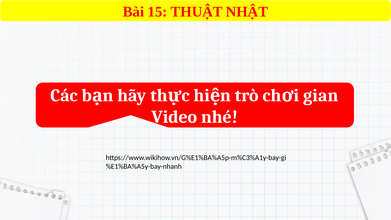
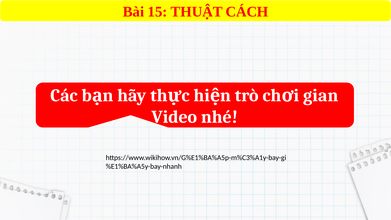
NHẬT: NHẬT -> CÁCH
